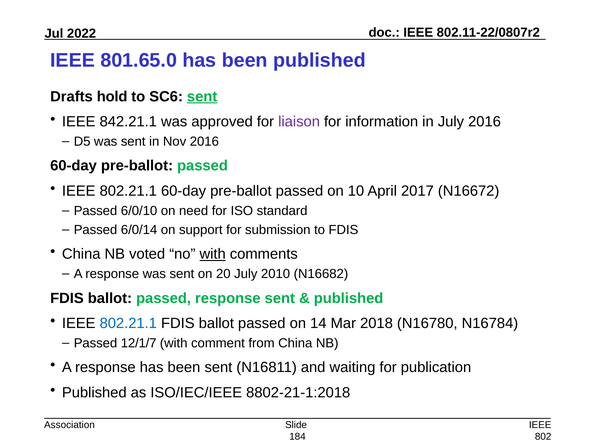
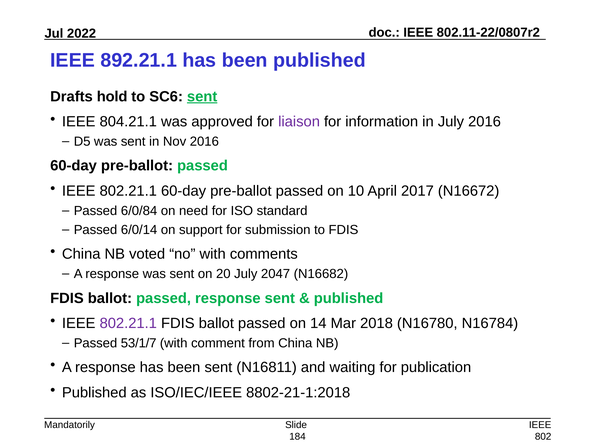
801.65.0: 801.65.0 -> 892.21.1
842.21.1: 842.21.1 -> 804.21.1
6/0/10: 6/0/10 -> 6/0/84
with at (213, 254) underline: present -> none
2010: 2010 -> 2047
802.21.1 at (128, 323) colour: blue -> purple
12/1/7: 12/1/7 -> 53/1/7
Association: Association -> Mandatorily
